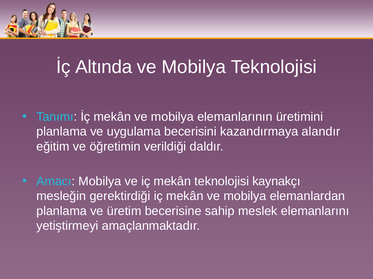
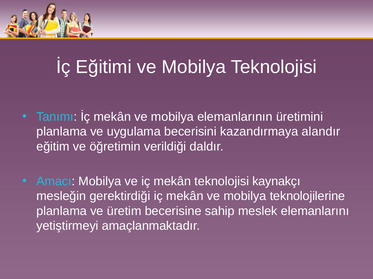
Altında: Altında -> Eğitimi
elemanlardan: elemanlardan -> teknolojilerine
